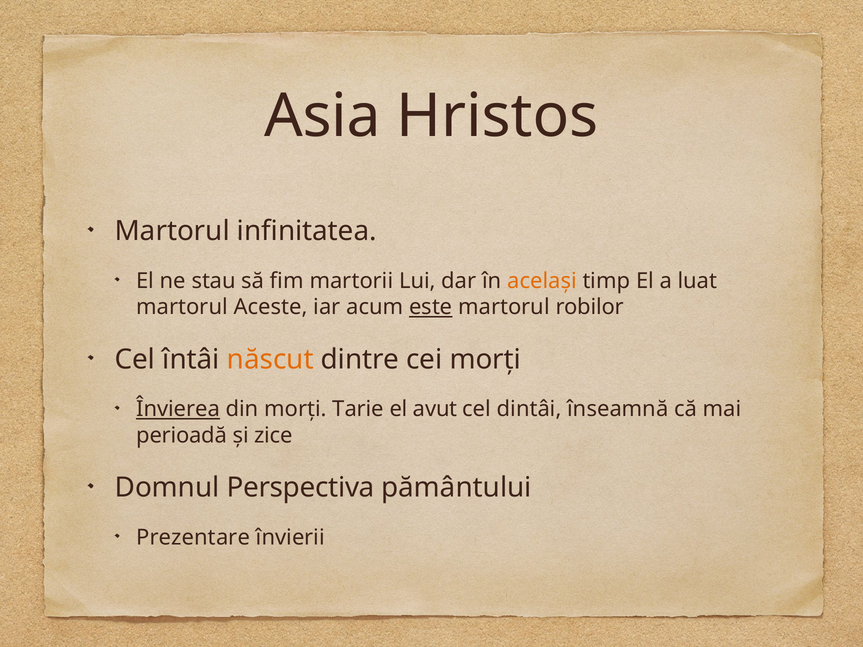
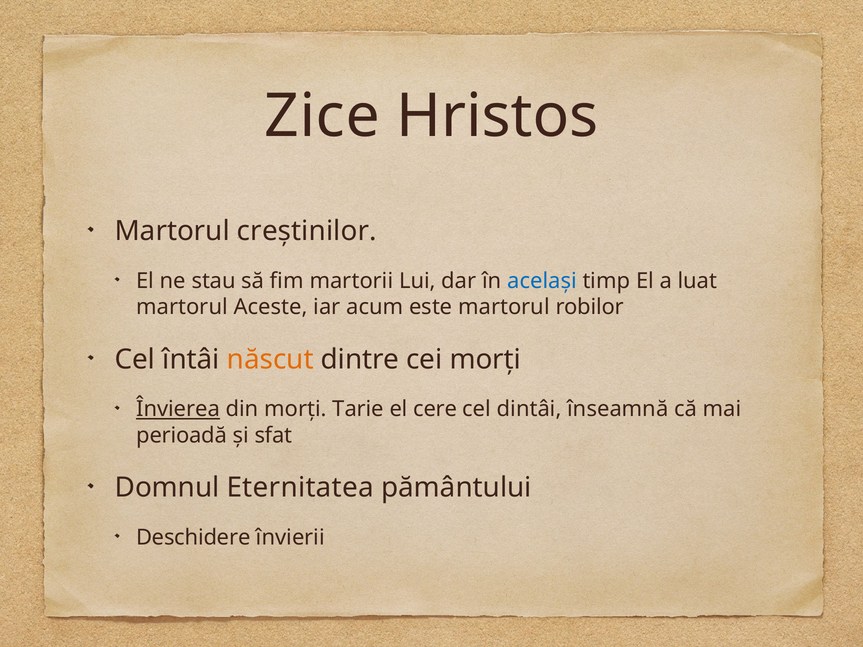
Asia: Asia -> Zice
infinitatea: infinitatea -> creștinilor
același colour: orange -> blue
este underline: present -> none
avut: avut -> cere
zice: zice -> sfat
Perspectiva: Perspectiva -> Eternitatea
Prezentare: Prezentare -> Deschidere
